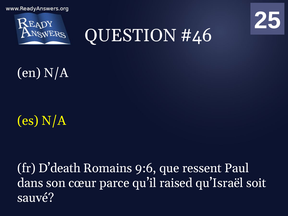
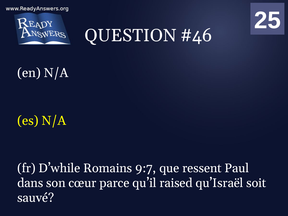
D’death: D’death -> D’while
9:6: 9:6 -> 9:7
